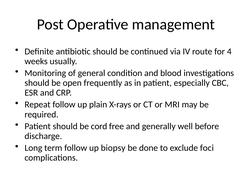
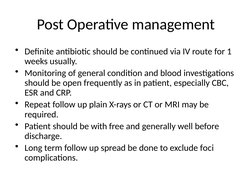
4: 4 -> 1
cord: cord -> with
biopsy: biopsy -> spread
